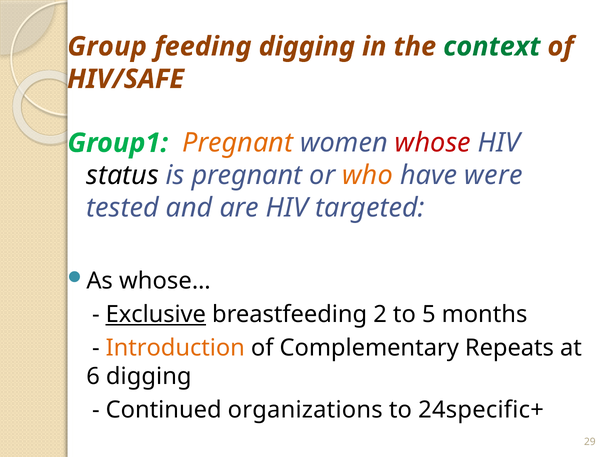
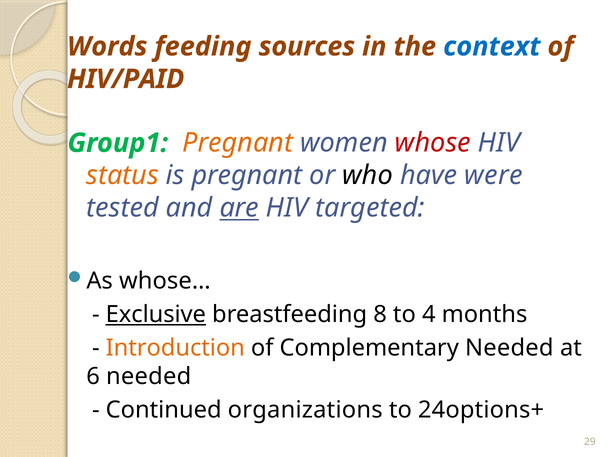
Group: Group -> Words
feeding digging: digging -> sources
context colour: green -> blue
HIV/SAFE: HIV/SAFE -> HIV/PAID
status colour: black -> orange
who colour: orange -> black
are underline: none -> present
2: 2 -> 8
5: 5 -> 4
Complementary Repeats: Repeats -> Needed
6 digging: digging -> needed
24specific+: 24specific+ -> 24options+
